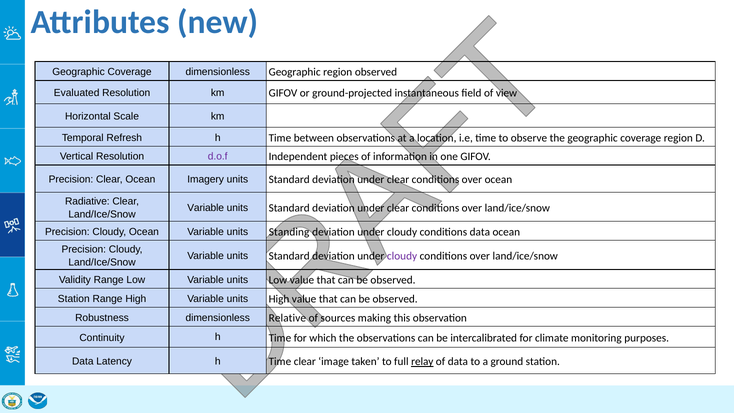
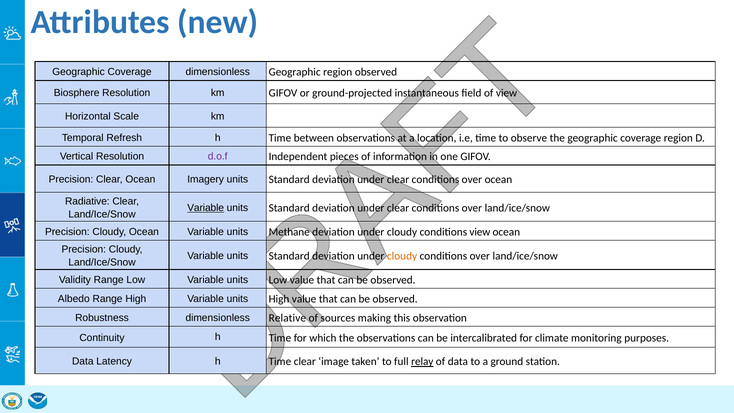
Evaluated: Evaluated -> Biosphere
Variable at (206, 208) underline: none -> present
Standing: Standing -> Methane
conditions data: data -> view
cloudy at (402, 256) colour: purple -> orange
Station at (74, 299): Station -> Albedo
